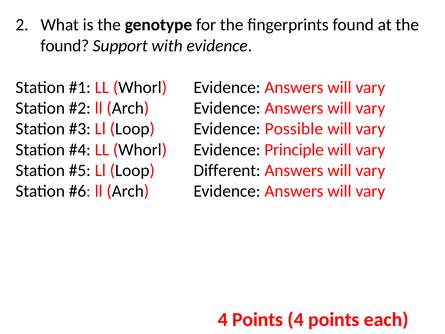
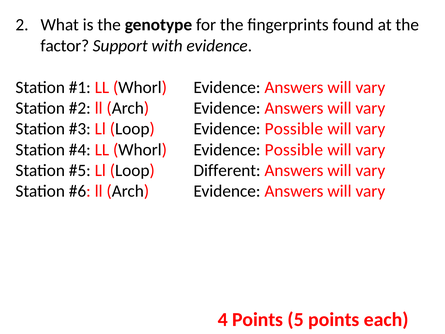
found at (65, 46): found -> factor
Whorl Evidence Principle: Principle -> Possible
Points 4: 4 -> 5
